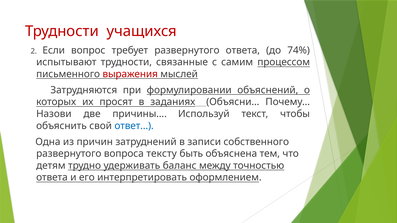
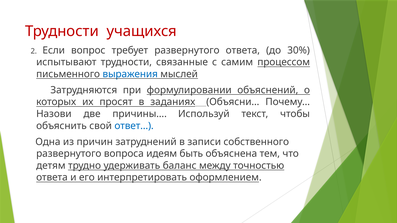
74%: 74% -> 30%
выражения colour: red -> blue
тексту: тексту -> идеям
